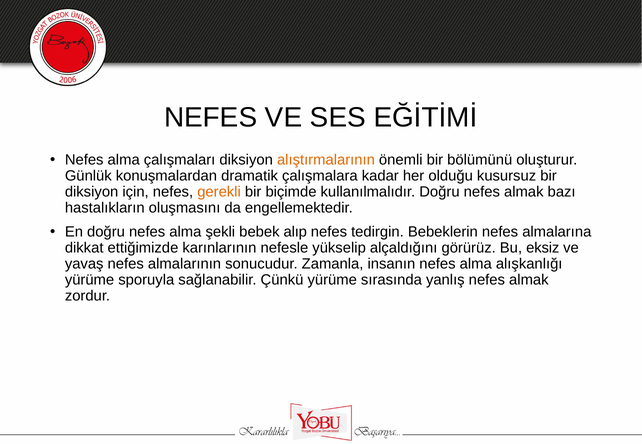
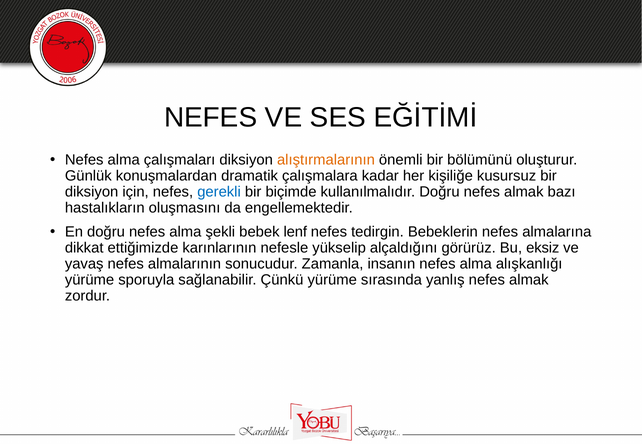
olduğu: olduğu -> kişiliğe
gerekli colour: orange -> blue
alıp: alıp -> lenf
